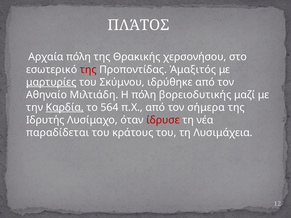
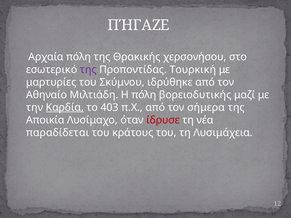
ΠΛΆΤΟΣ: ΠΛΆΤΟΣ -> ΠΉΓΑΖΕ
της at (88, 70) colour: red -> purple
Ἁμαξιτός: Ἁμαξιτός -> Τουρκική
μαρτυρίες underline: present -> none
564: 564 -> 403
Ιδρυτής: Ιδρυτής -> Αποικία
